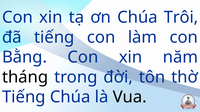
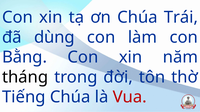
Trôi: Trôi -> Trái
đã tiếng: tiếng -> dùng
Vua colour: black -> red
